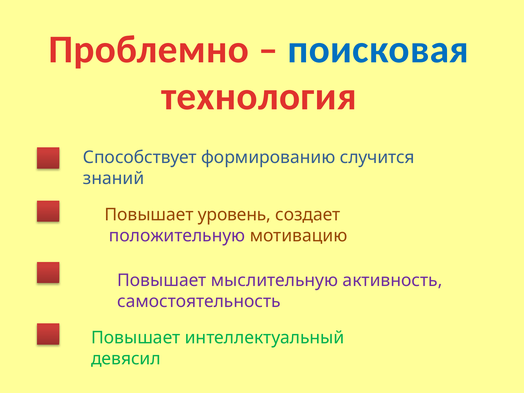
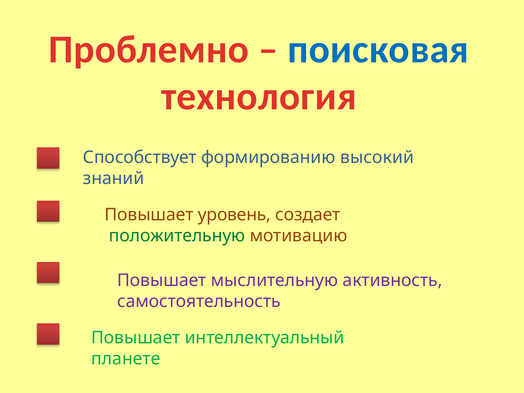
случится: случится -> высокий
положительную colour: purple -> green
девясил: девясил -> планете
